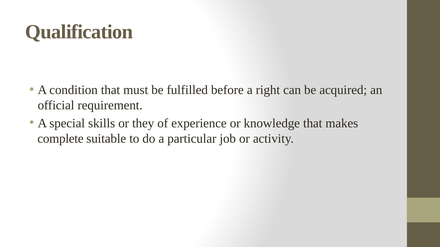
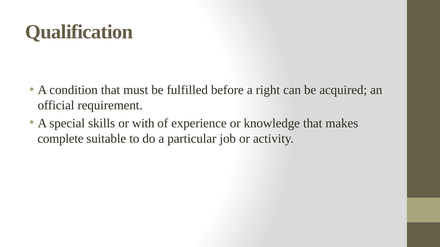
they: they -> with
